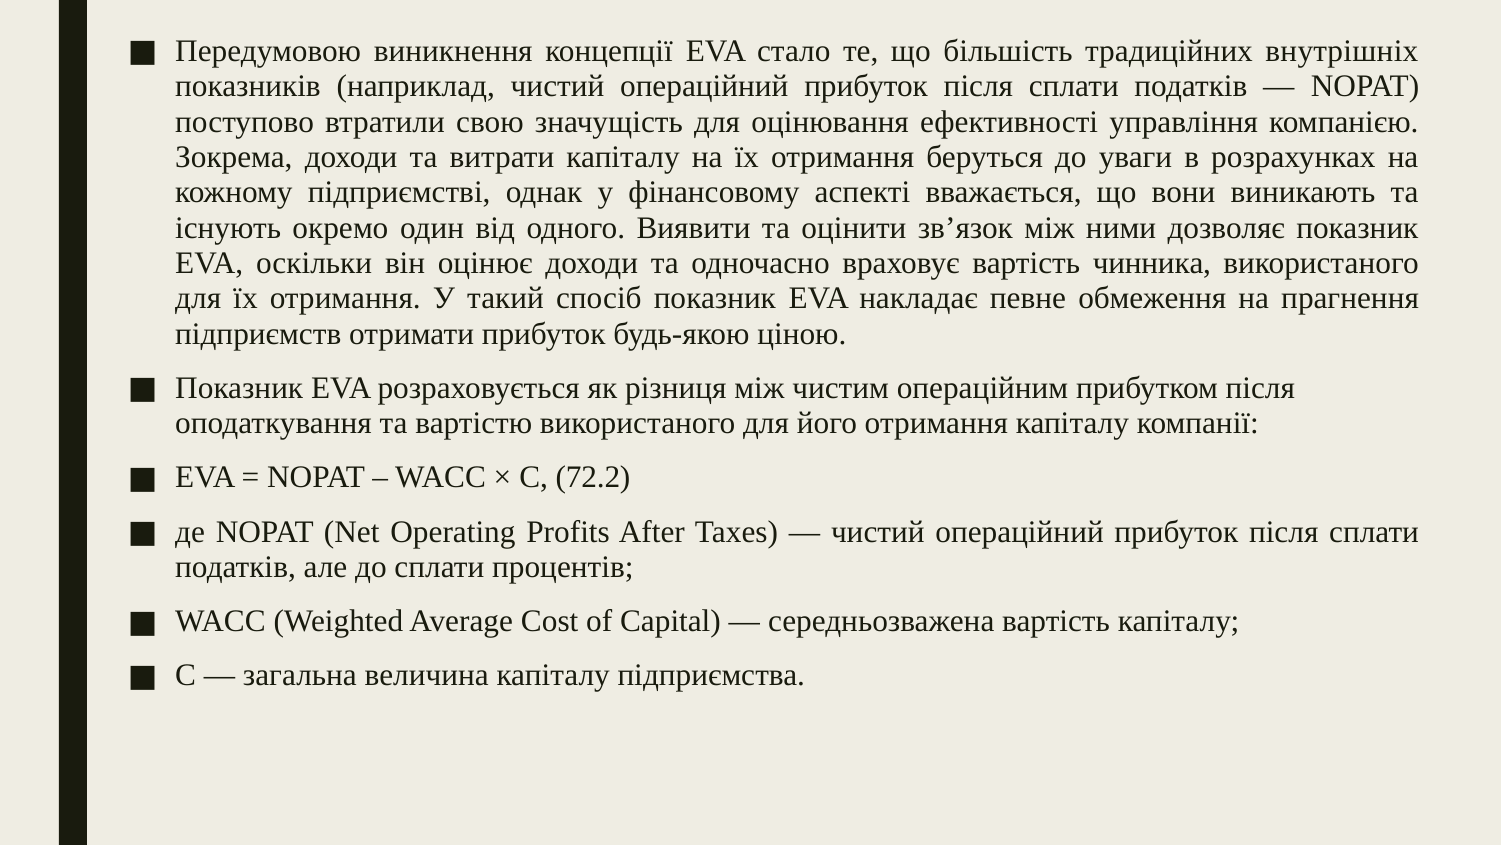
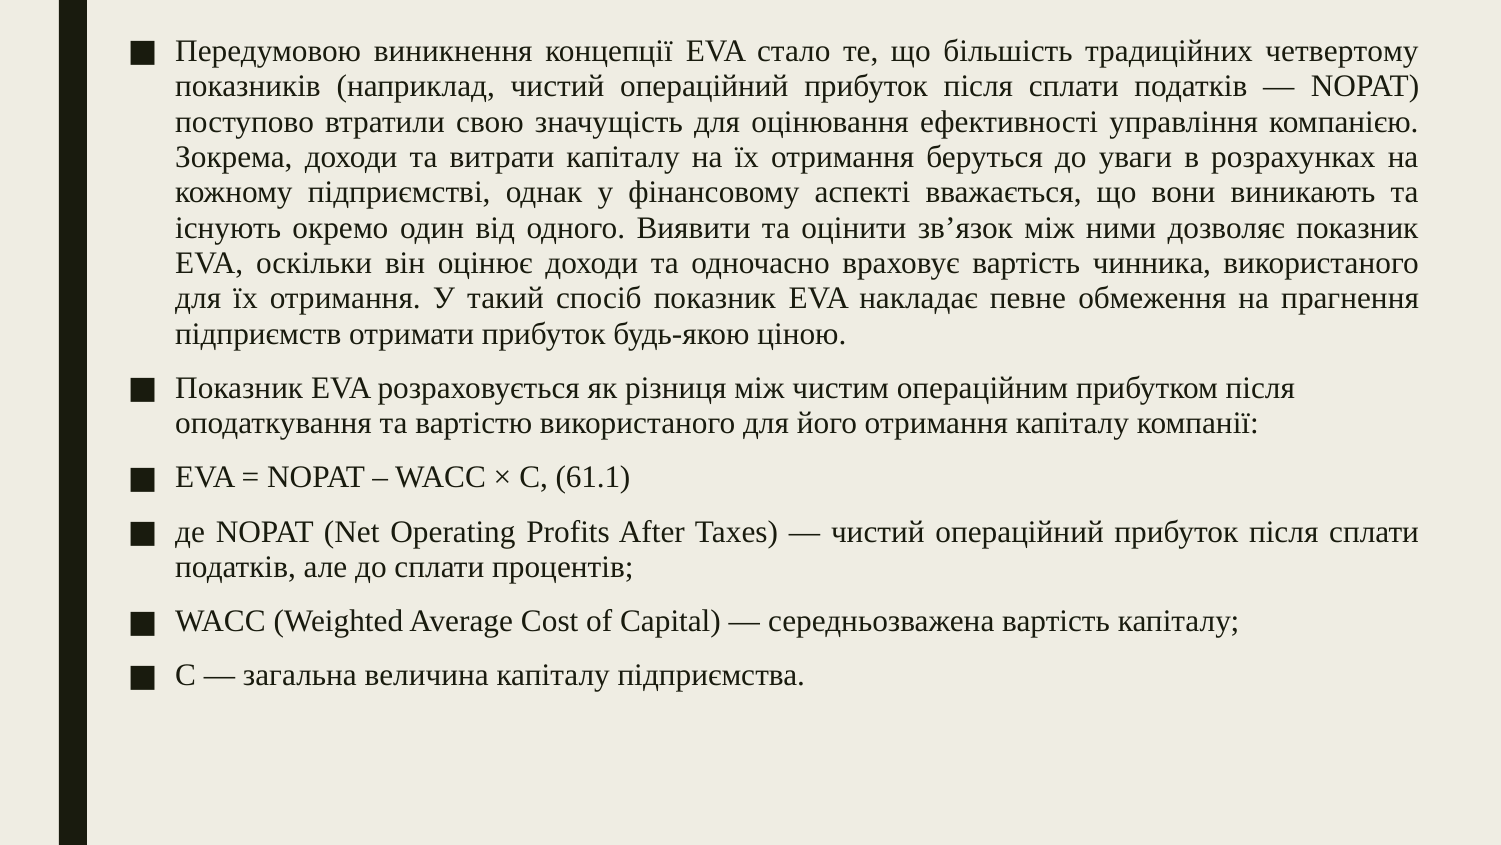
внутрішніх: внутрішніх -> четвертому
72.2: 72.2 -> 61.1
